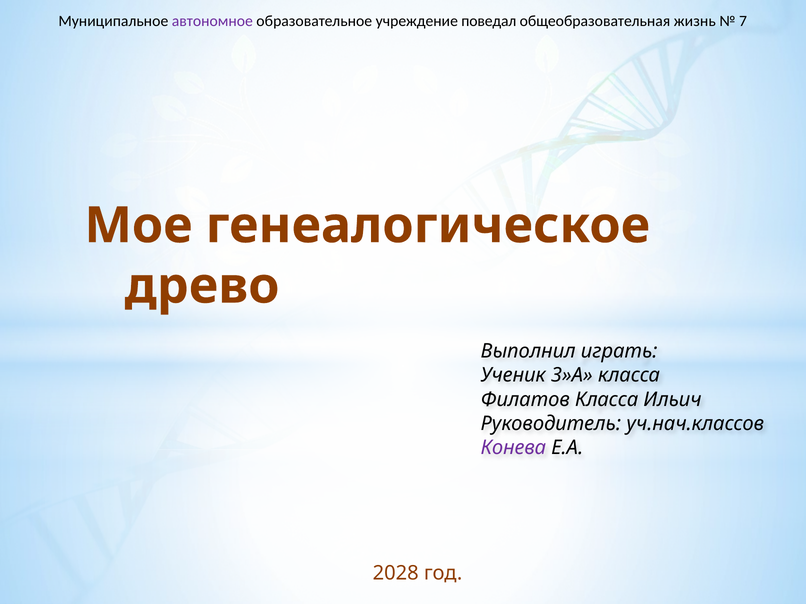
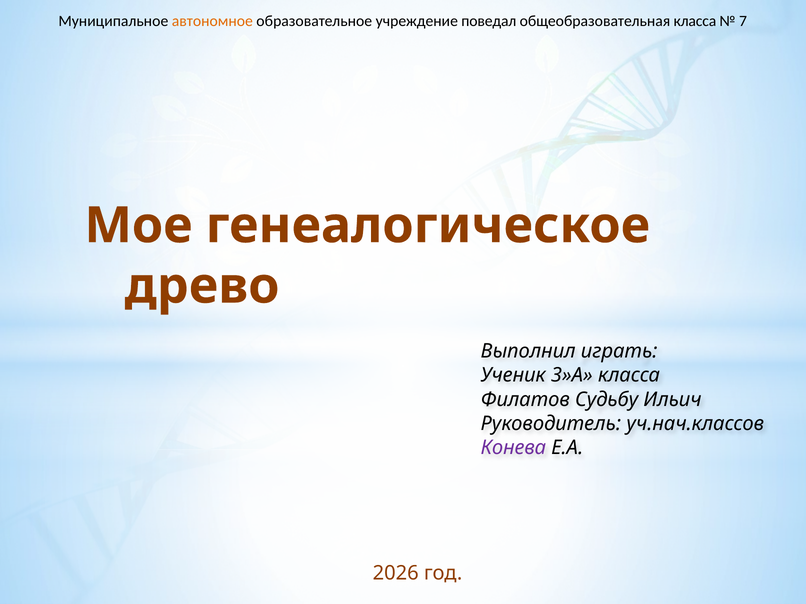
автономное colour: purple -> orange
общеобразовательная жизнь: жизнь -> класса
Филатов Класса: Класса -> Судьбу
2028: 2028 -> 2026
